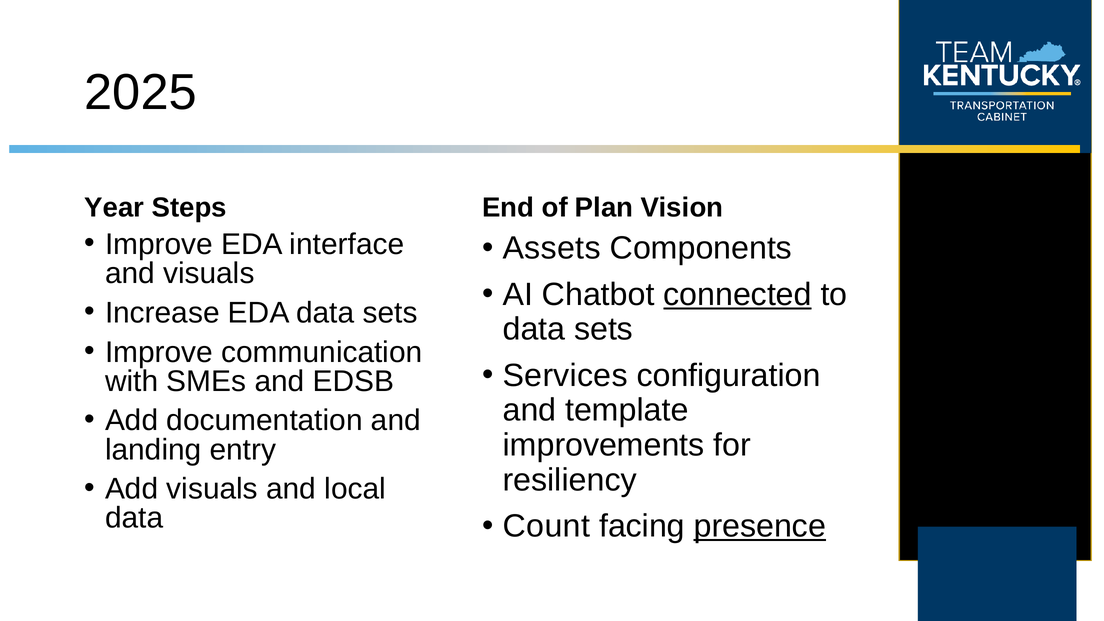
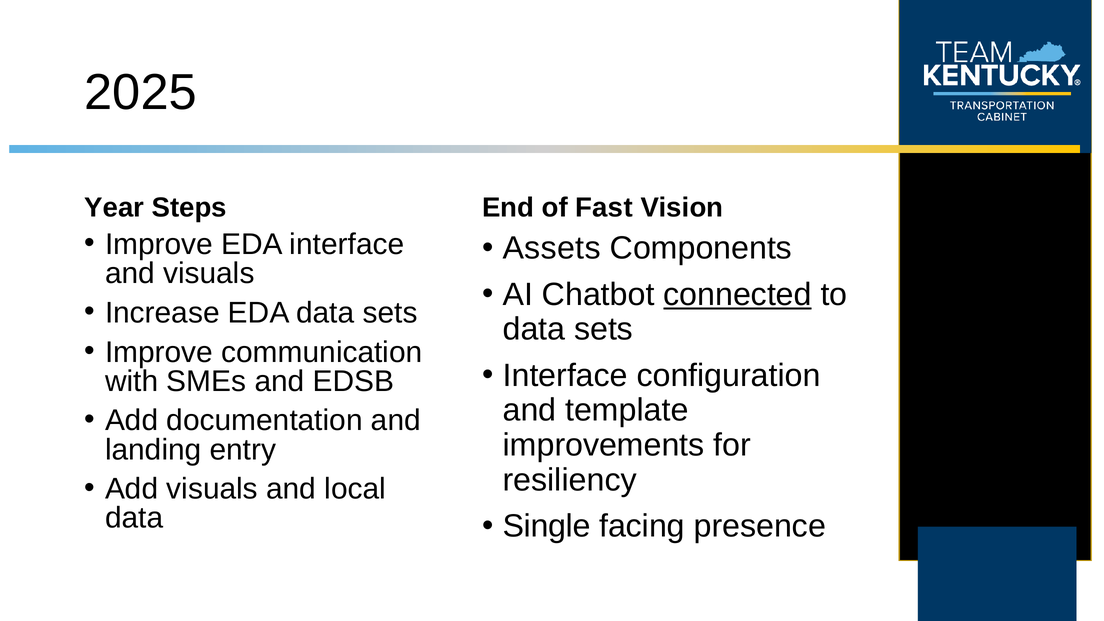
Plan: Plan -> Fast
Services at (565, 376): Services -> Interface
Count: Count -> Single
presence underline: present -> none
